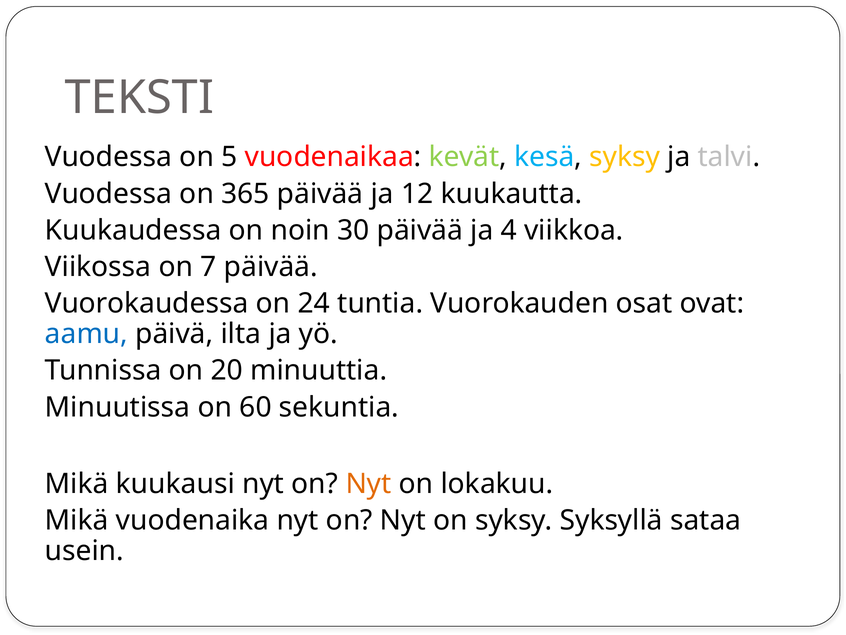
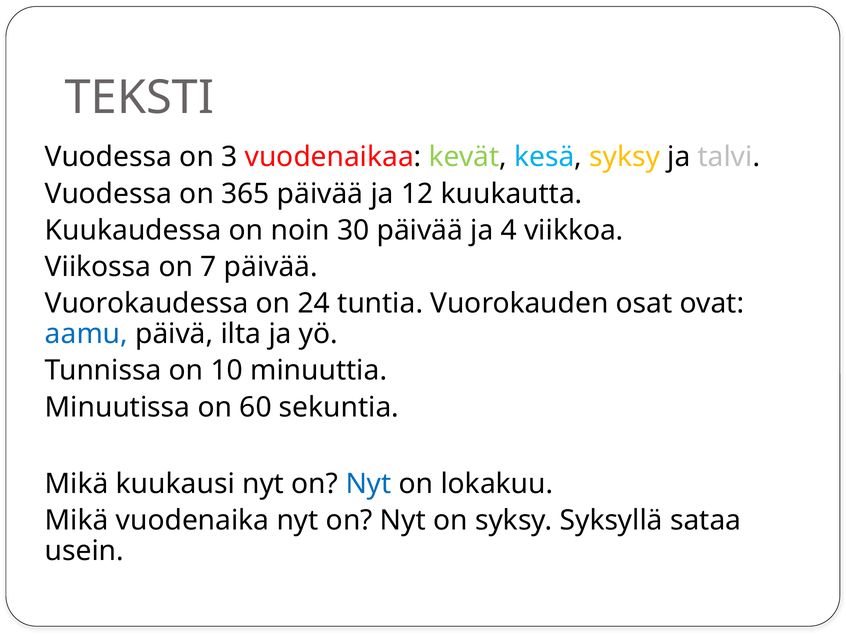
5: 5 -> 3
20: 20 -> 10
Nyt at (369, 483) colour: orange -> blue
